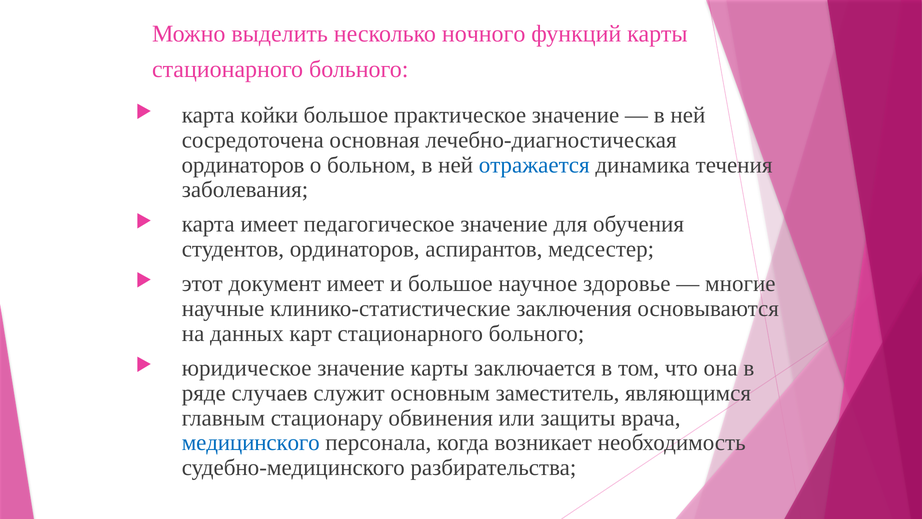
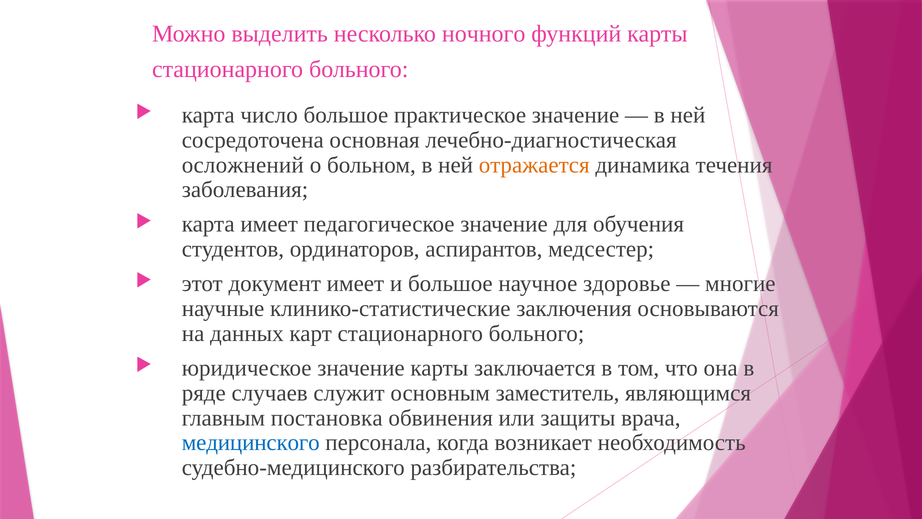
койки: койки -> число
ординаторов at (243, 165): ординаторов -> осложнений
отражается colour: blue -> orange
стационару: стационару -> постановка
